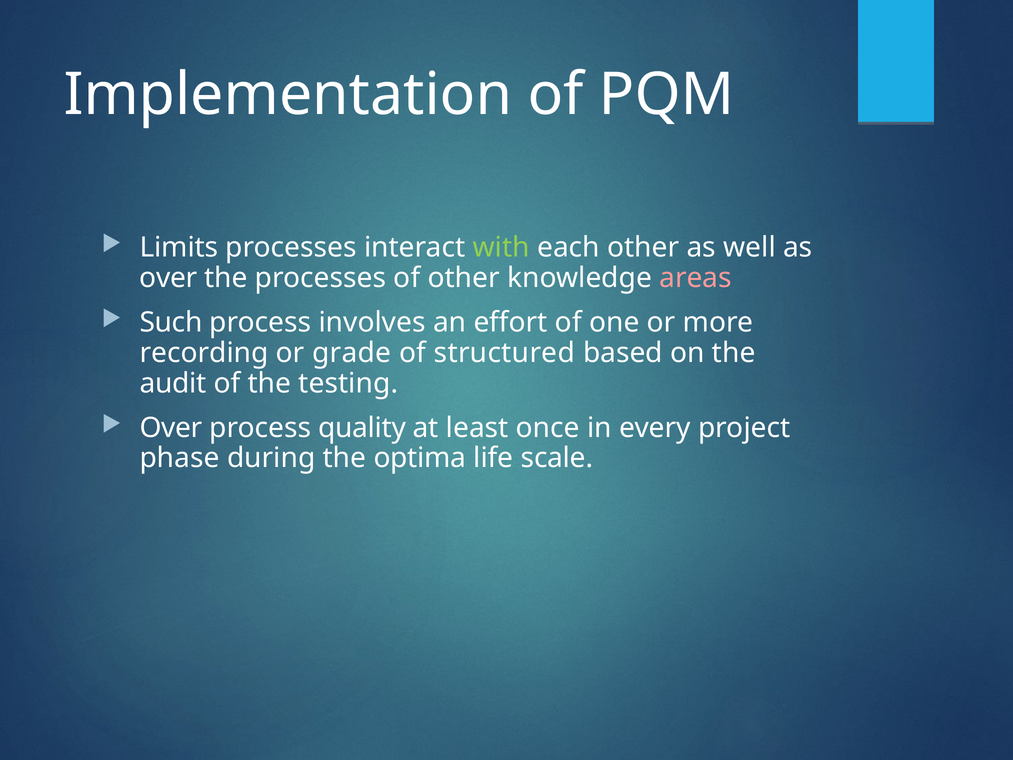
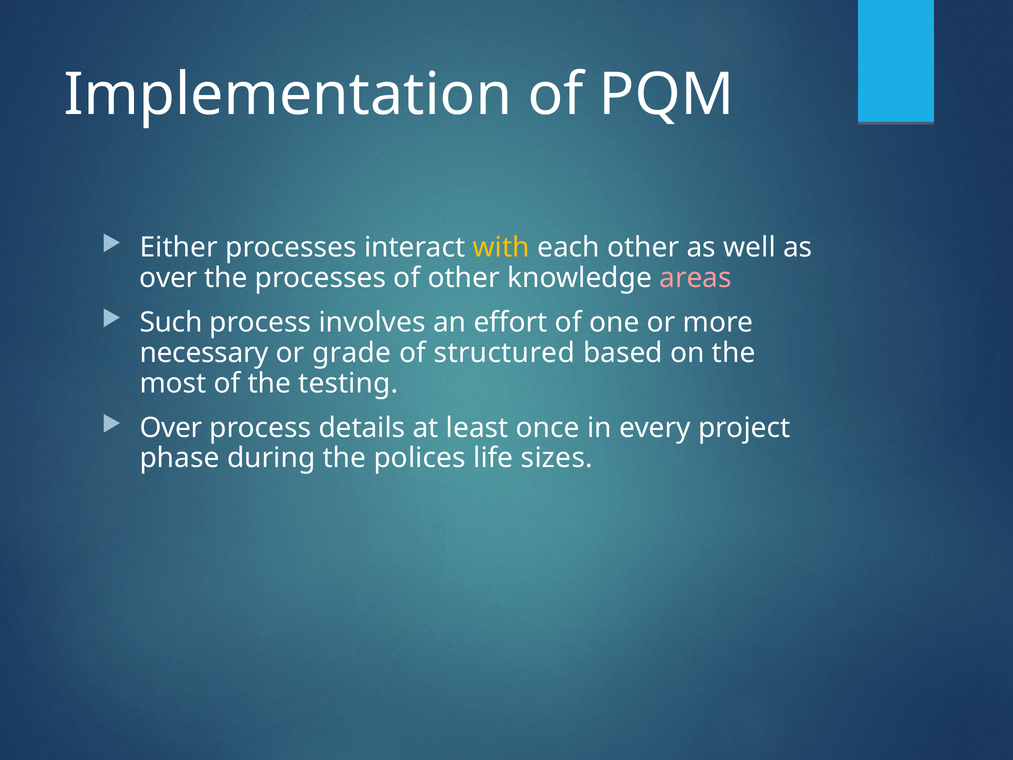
Limits: Limits -> Either
with colour: light green -> yellow
recording: recording -> necessary
audit: audit -> most
quality: quality -> details
optima: optima -> polices
scale: scale -> sizes
